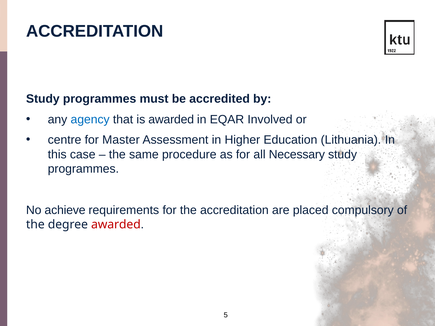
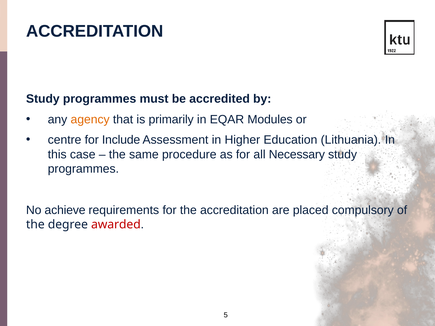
agency colour: blue -> orange
is awarded: awarded -> primarily
Involved: Involved -> Modules
Master: Master -> Include
